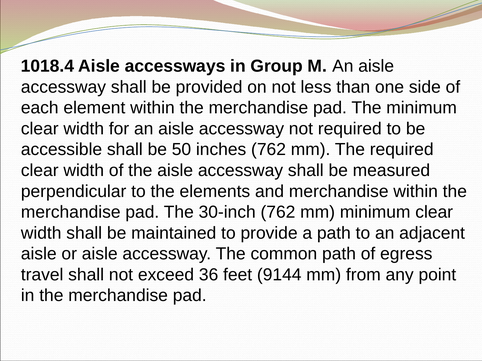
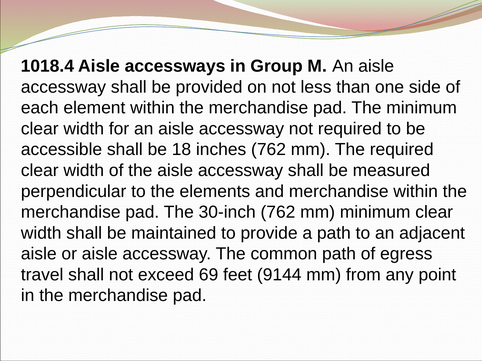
50: 50 -> 18
36: 36 -> 69
